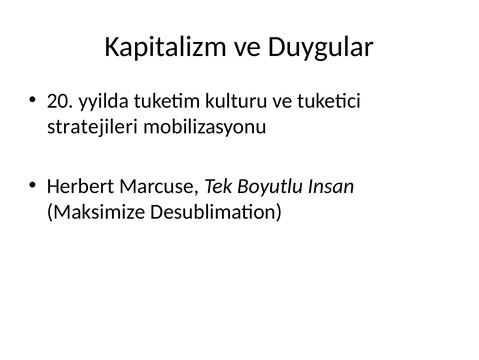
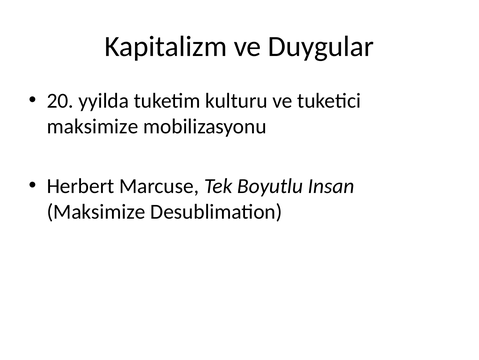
stratejileri at (92, 126): stratejileri -> maksimize
